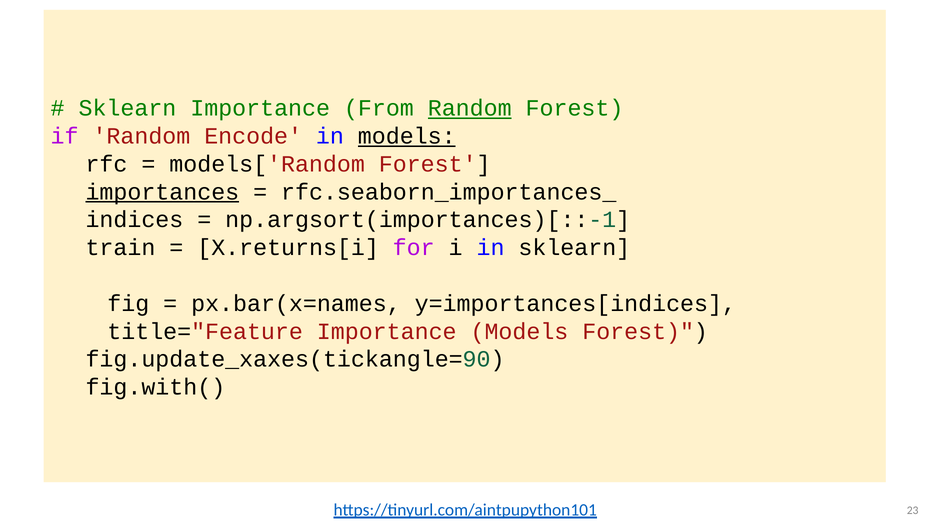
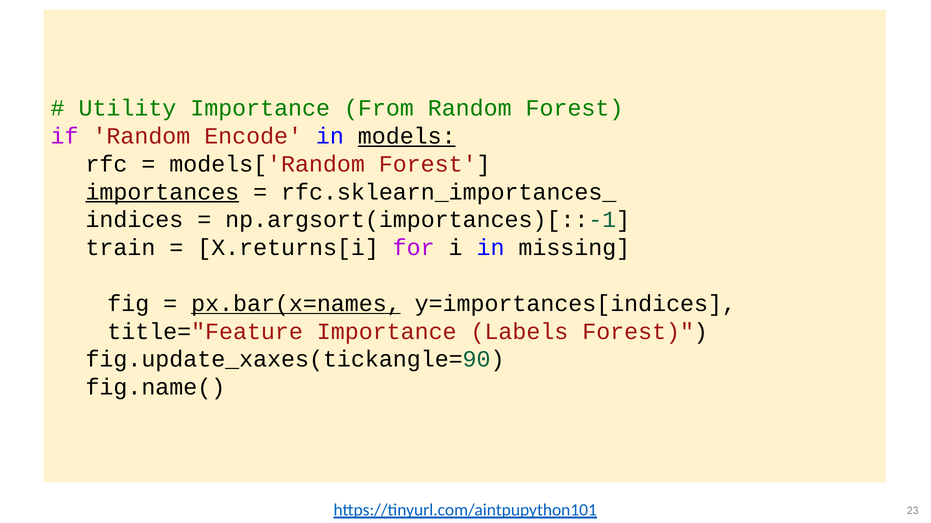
Sklearn at (127, 108): Sklearn -> Utility
Random at (470, 108) underline: present -> none
rfc.seaborn_importances_: rfc.seaborn_importances_ -> rfc.sklearn_importances_
in sklearn: sklearn -> missing
px.bar(x=names underline: none -> present
Importance Models: Models -> Labels
fig.with(: fig.with( -> fig.name(
